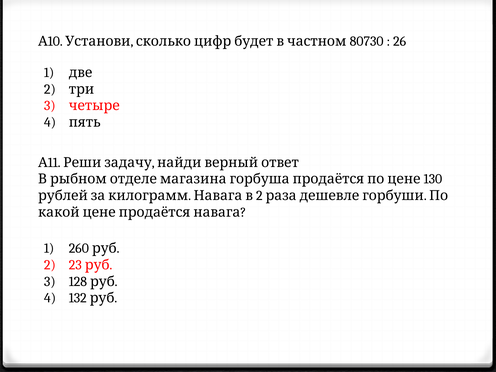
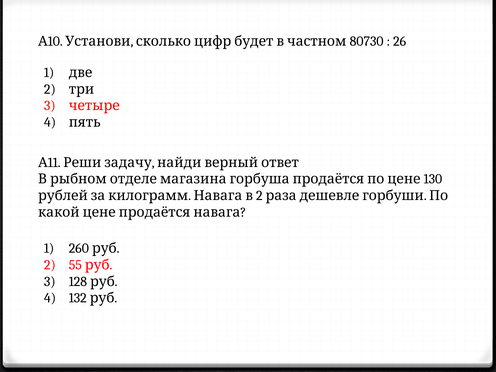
23: 23 -> 55
